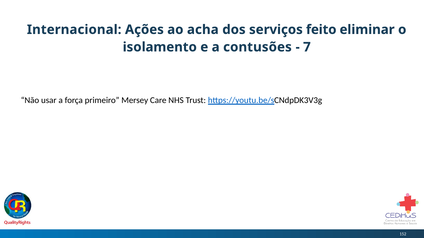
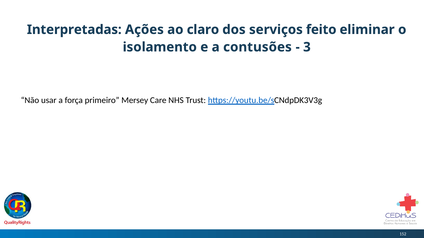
Internacional: Internacional -> Interpretadas
acha: acha -> claro
7: 7 -> 3
